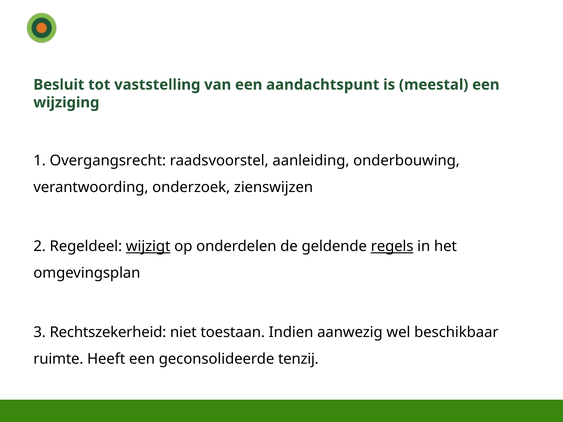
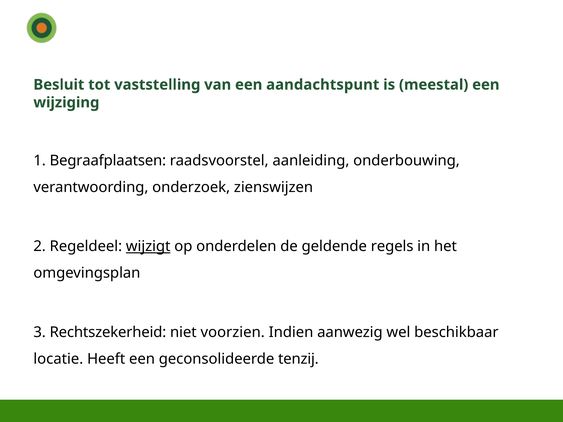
Overgangsrecht: Overgangsrecht -> Begraafplaatsen
regels underline: present -> none
toestaan: toestaan -> voorzien
ruimte: ruimte -> locatie
